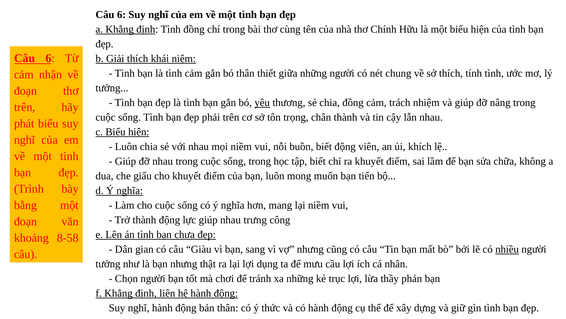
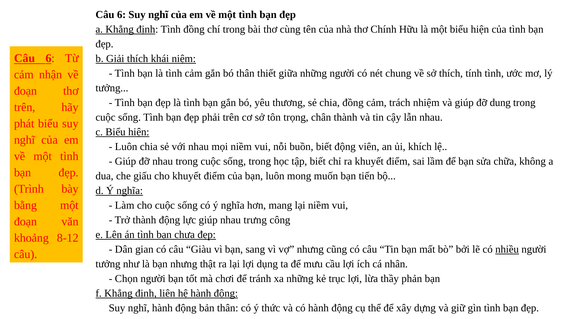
yêu underline: present -> none
nâng: nâng -> dung
8-58: 8-58 -> 8-12
